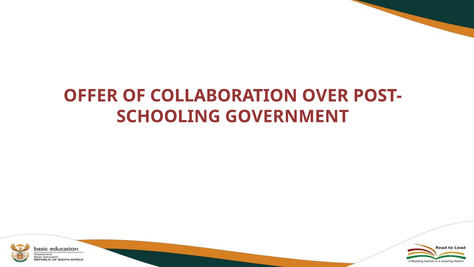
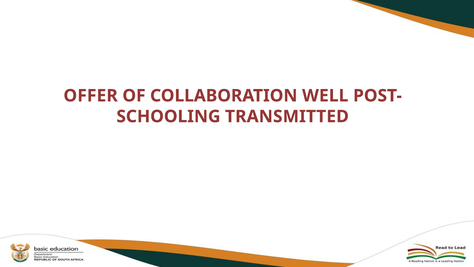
OVER: OVER -> WELL
GOVERNMENT: GOVERNMENT -> TRANSMITTED
